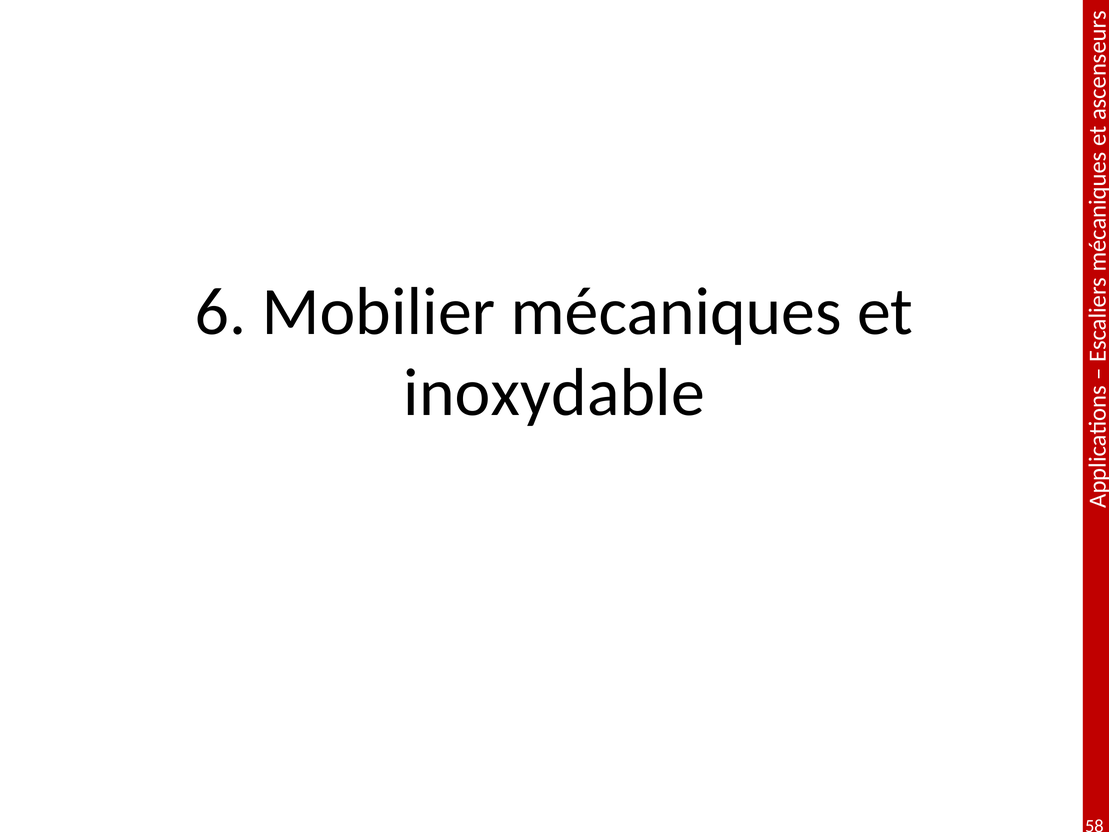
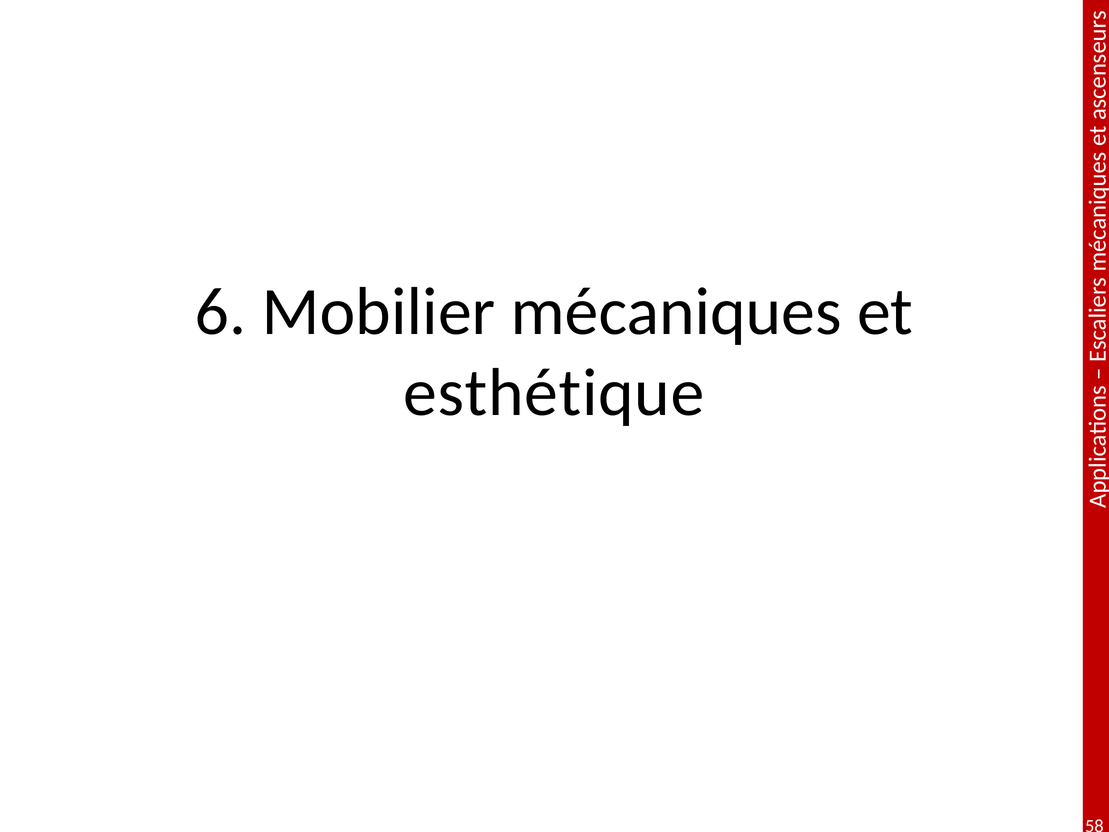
inoxydable: inoxydable -> esthétique
